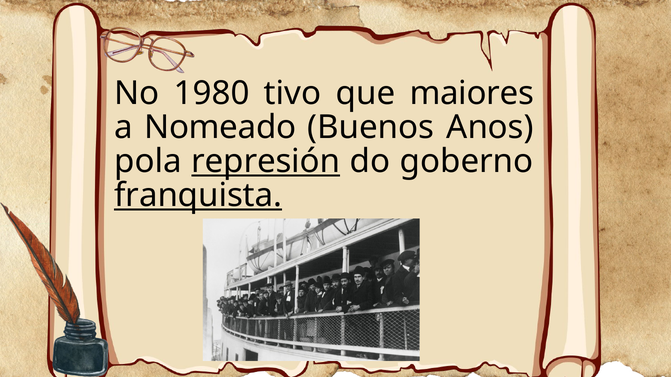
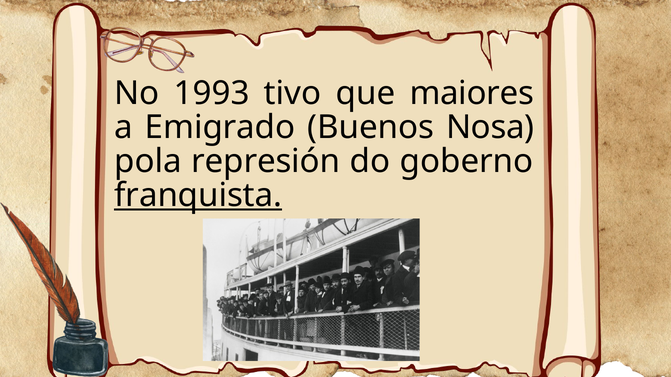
1980: 1980 -> 1993
Nomeado: Nomeado -> Emigrado
Anos: Anos -> Nosa
represión underline: present -> none
